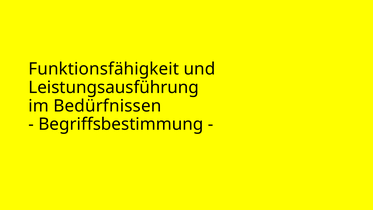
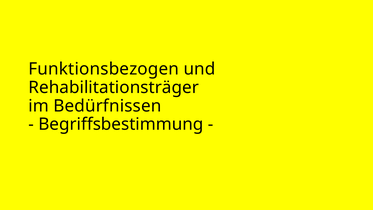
Funktionsfähigkeit: Funktionsfähigkeit -> Funktionsbezogen
Leistungsausführung: Leistungsausführung -> Rehabilitationsträger
